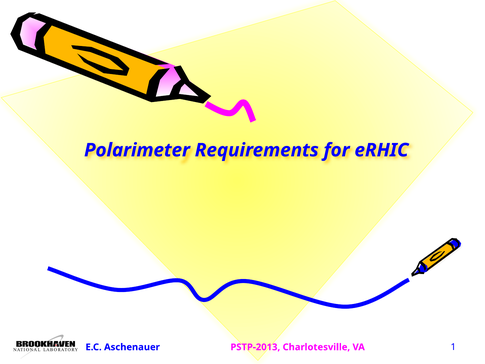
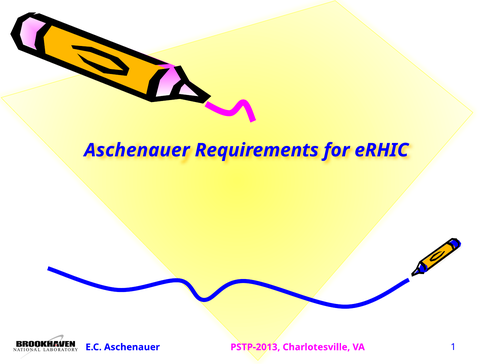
Polarimeter at (137, 150): Polarimeter -> Aschenauer
